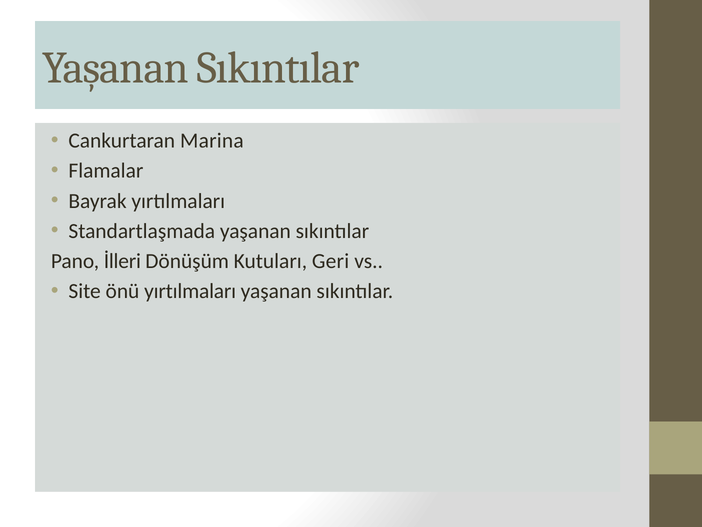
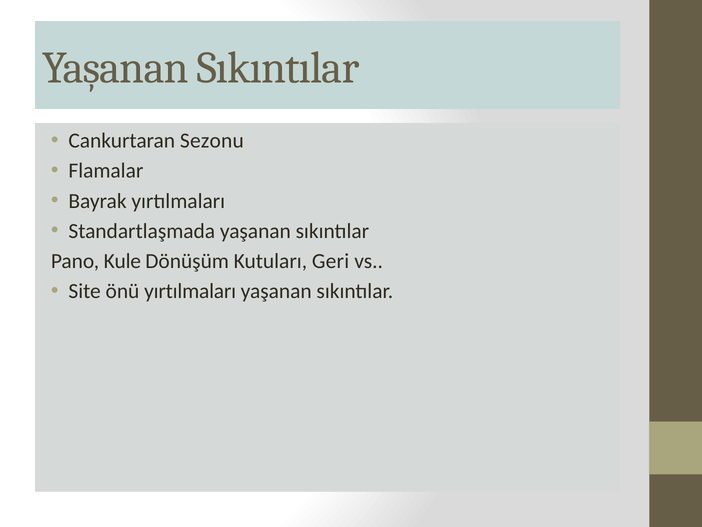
Marina: Marina -> Sezonu
İlleri: İlleri -> Kule
